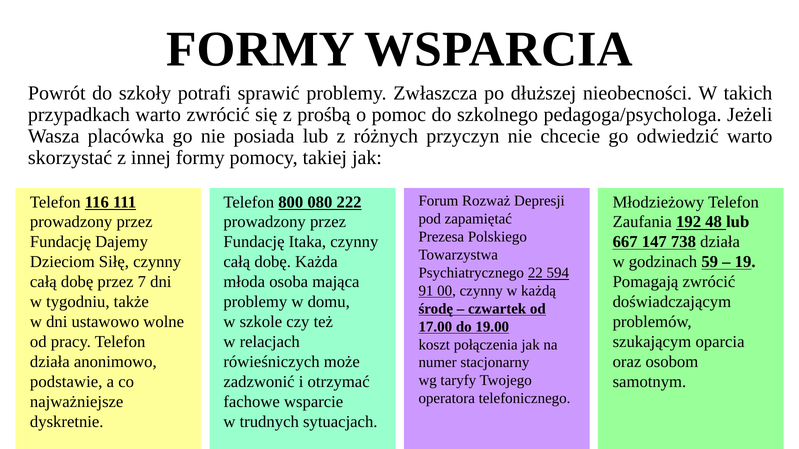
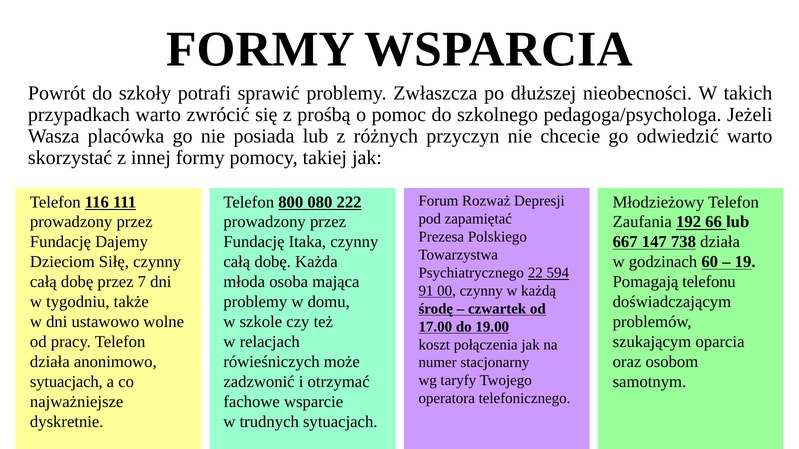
48: 48 -> 66
59: 59 -> 60
Pomagają zwrócić: zwrócić -> telefonu
podstawie at (66, 382): podstawie -> sytuacjach
